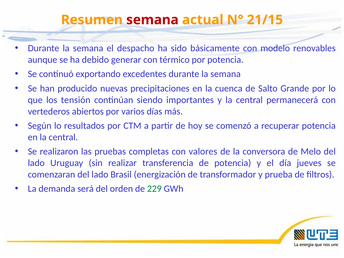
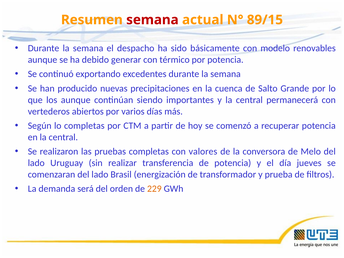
21/15: 21/15 -> 89/15
los tensión: tensión -> aunque
lo resultados: resultados -> completas
229 colour: green -> orange
